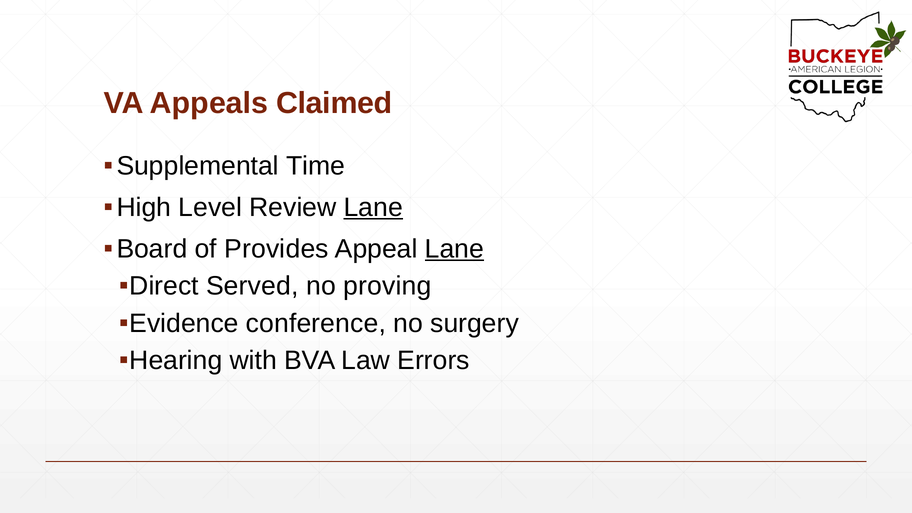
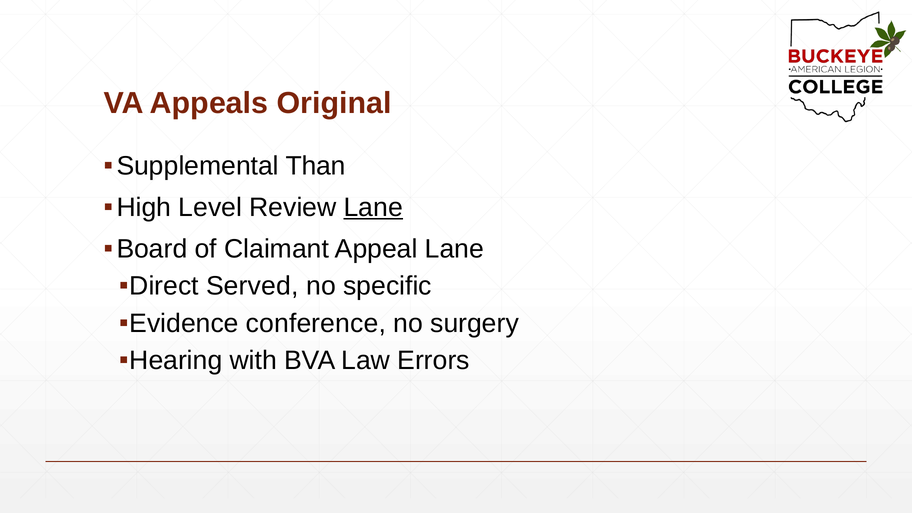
Claimed: Claimed -> Original
Time: Time -> Than
Provides: Provides -> Claimant
Lane at (454, 249) underline: present -> none
proving: proving -> specific
